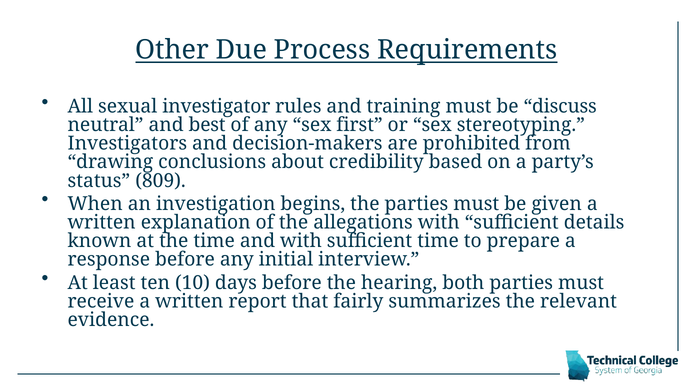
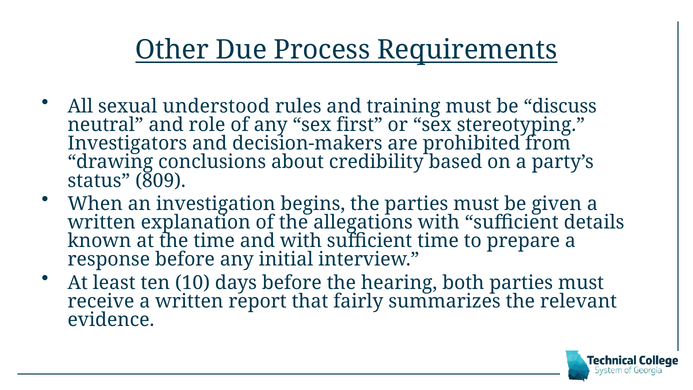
investigator: investigator -> understood
best: best -> role
